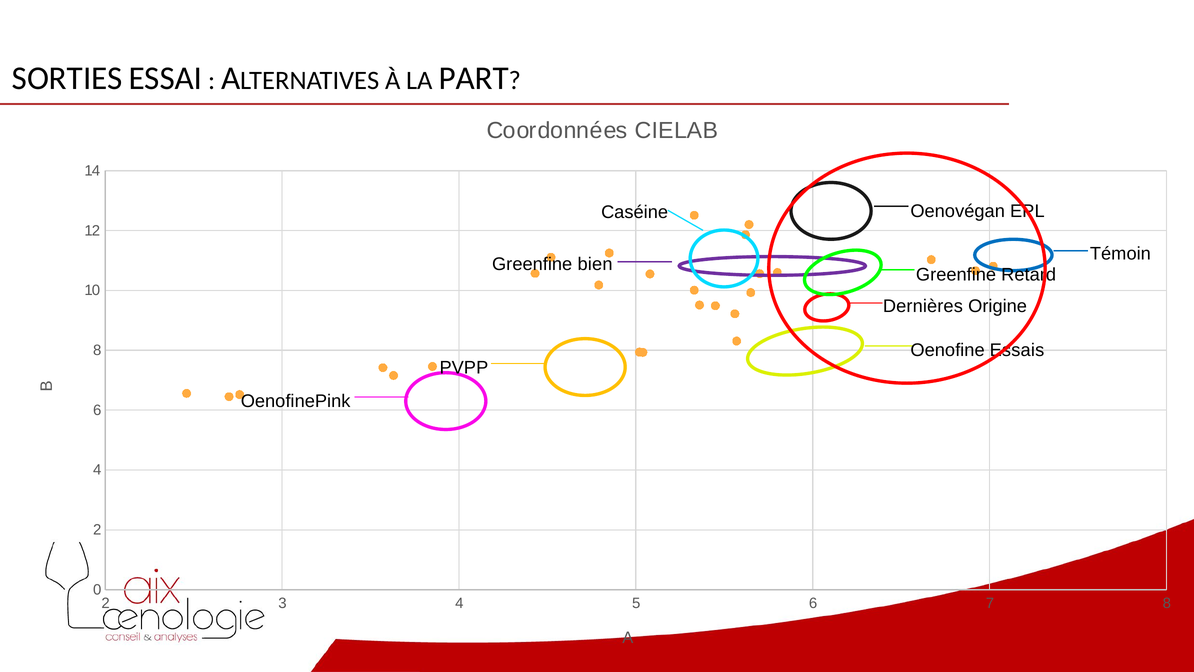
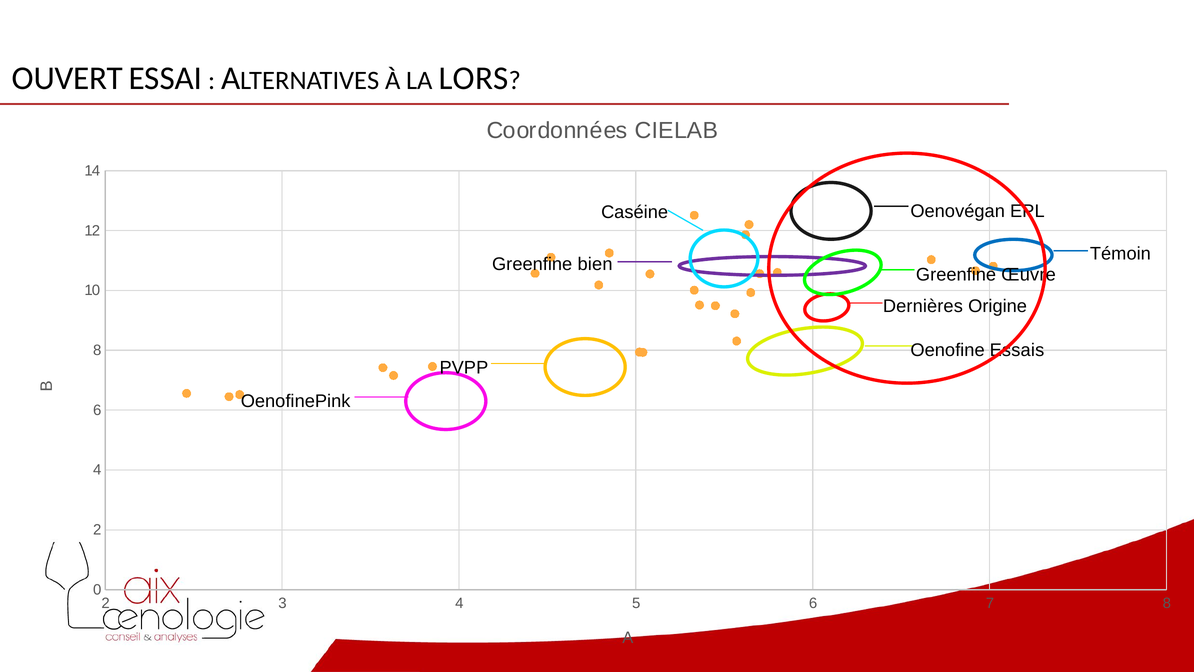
SORTIES: SORTIES -> OUVERT
PART: PART -> LORS
Retard: Retard -> Œuvre
